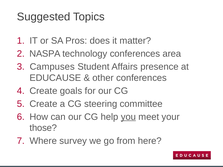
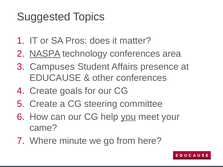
NASPA underline: none -> present
those: those -> came
survey: survey -> minute
